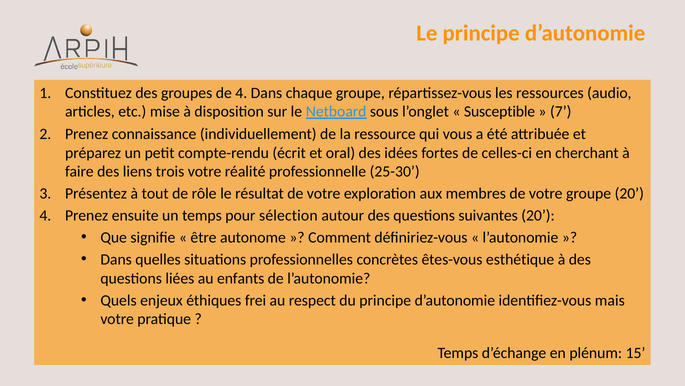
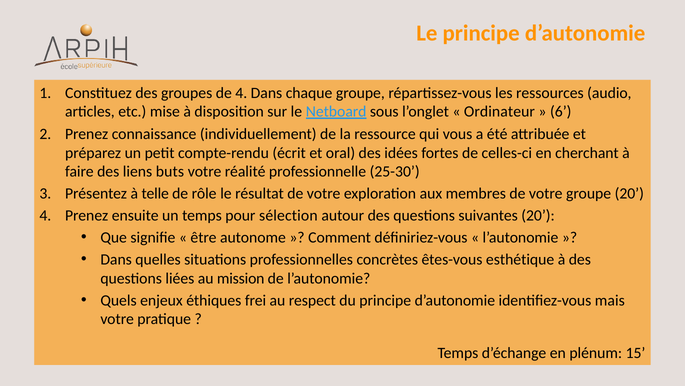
Susceptible: Susceptible -> Ordinateur
7: 7 -> 6
trois: trois -> buts
tout: tout -> telle
enfants: enfants -> mission
